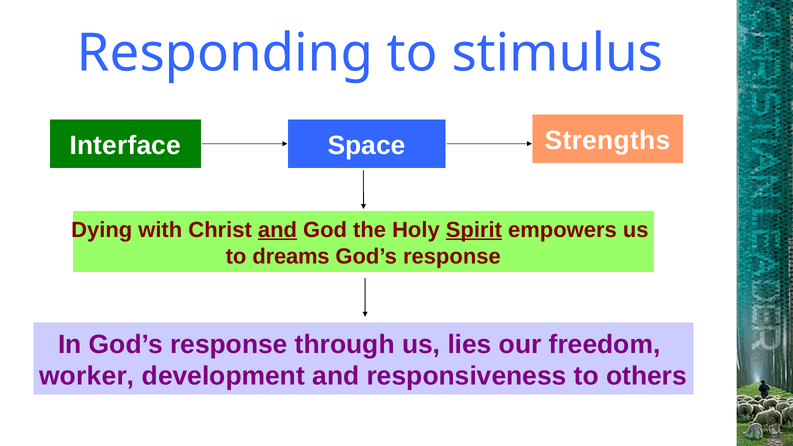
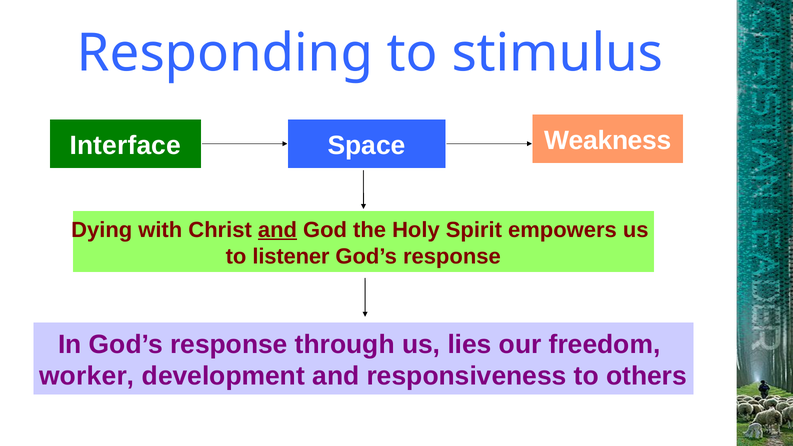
Strengths: Strengths -> Weakness
Spirit underline: present -> none
dreams: dreams -> listener
